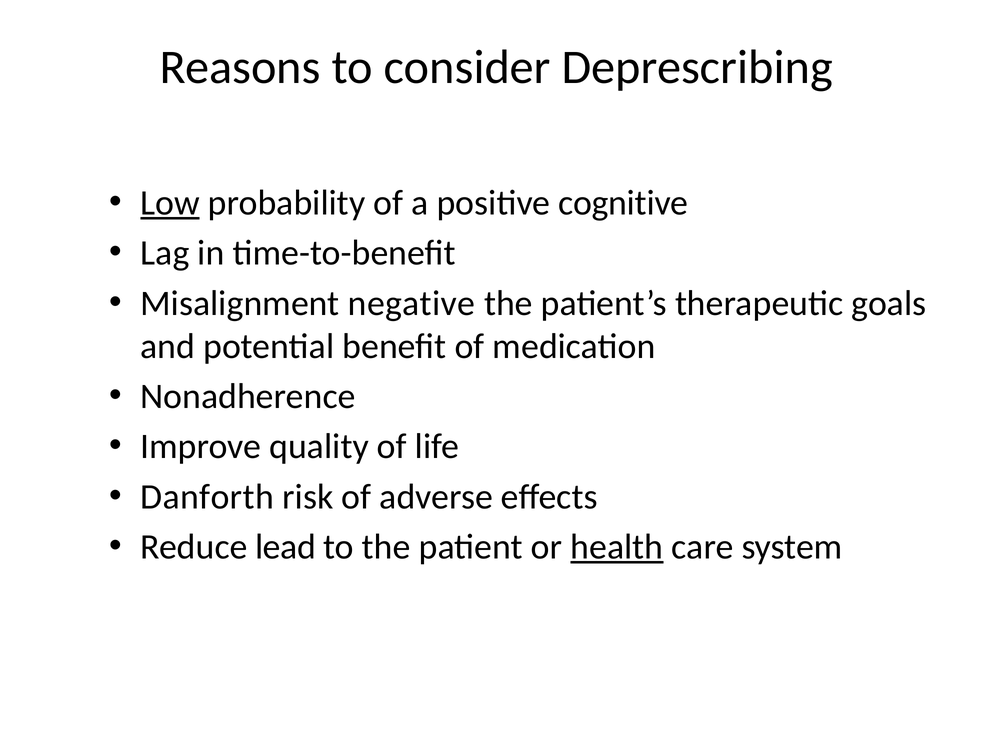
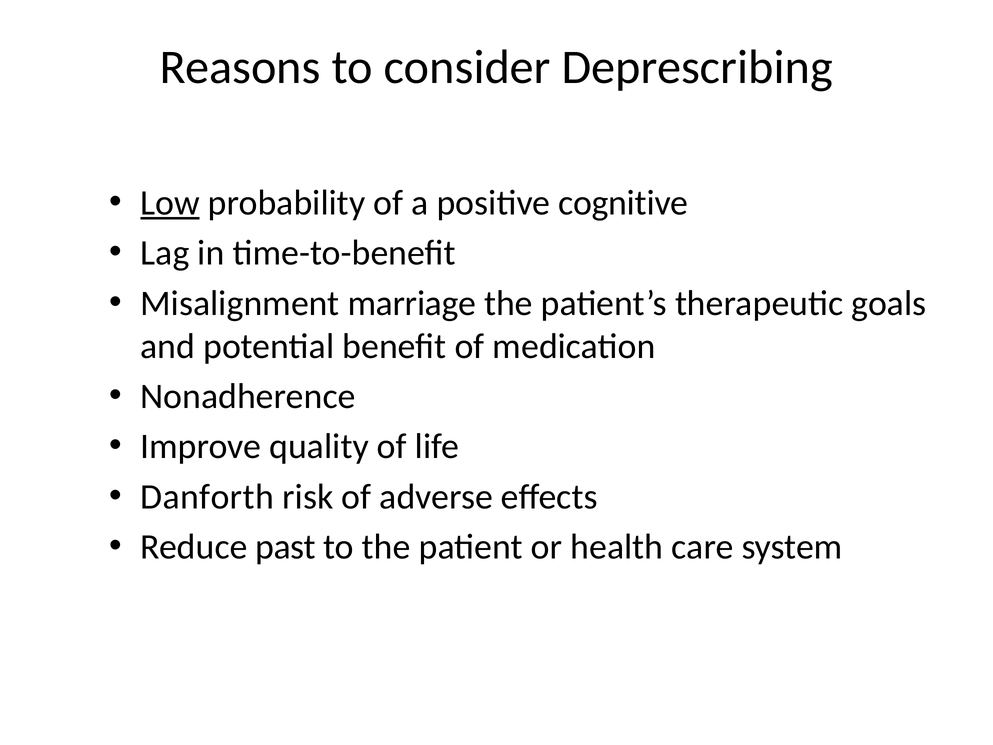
negative: negative -> marriage
lead: lead -> past
health underline: present -> none
